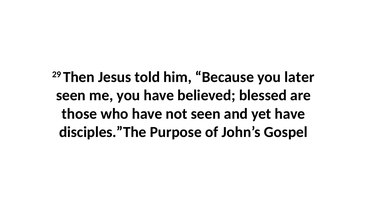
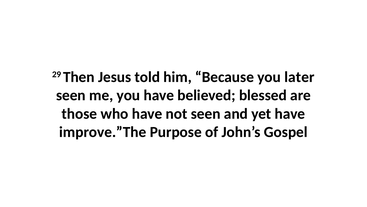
disciples.”The: disciples.”The -> improve.”The
